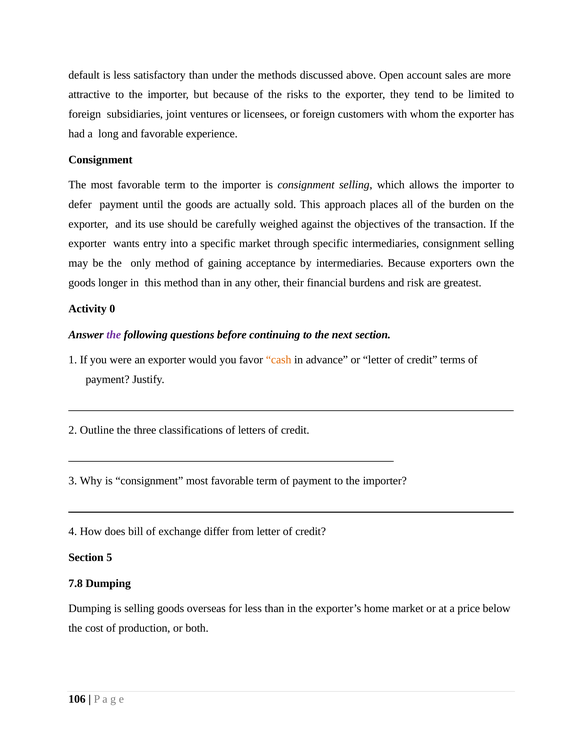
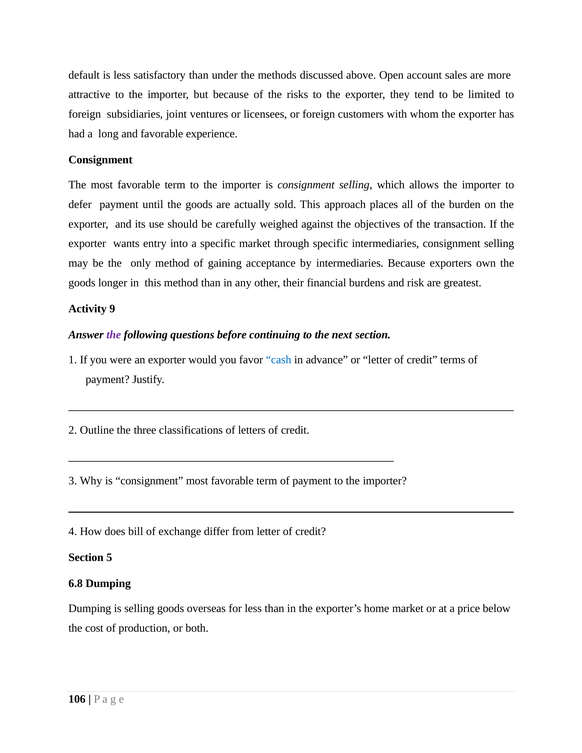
0: 0 -> 9
cash colour: orange -> blue
7.8: 7.8 -> 6.8
